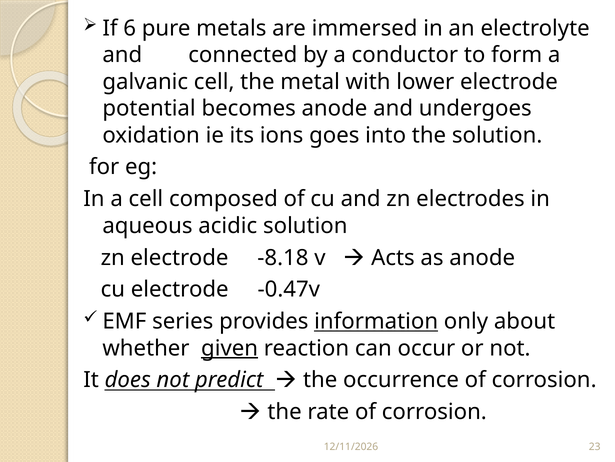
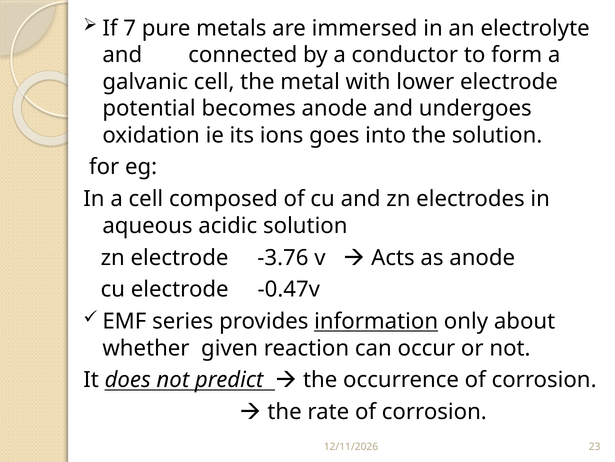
6: 6 -> 7
-8.18: -8.18 -> -3.76
given underline: present -> none
